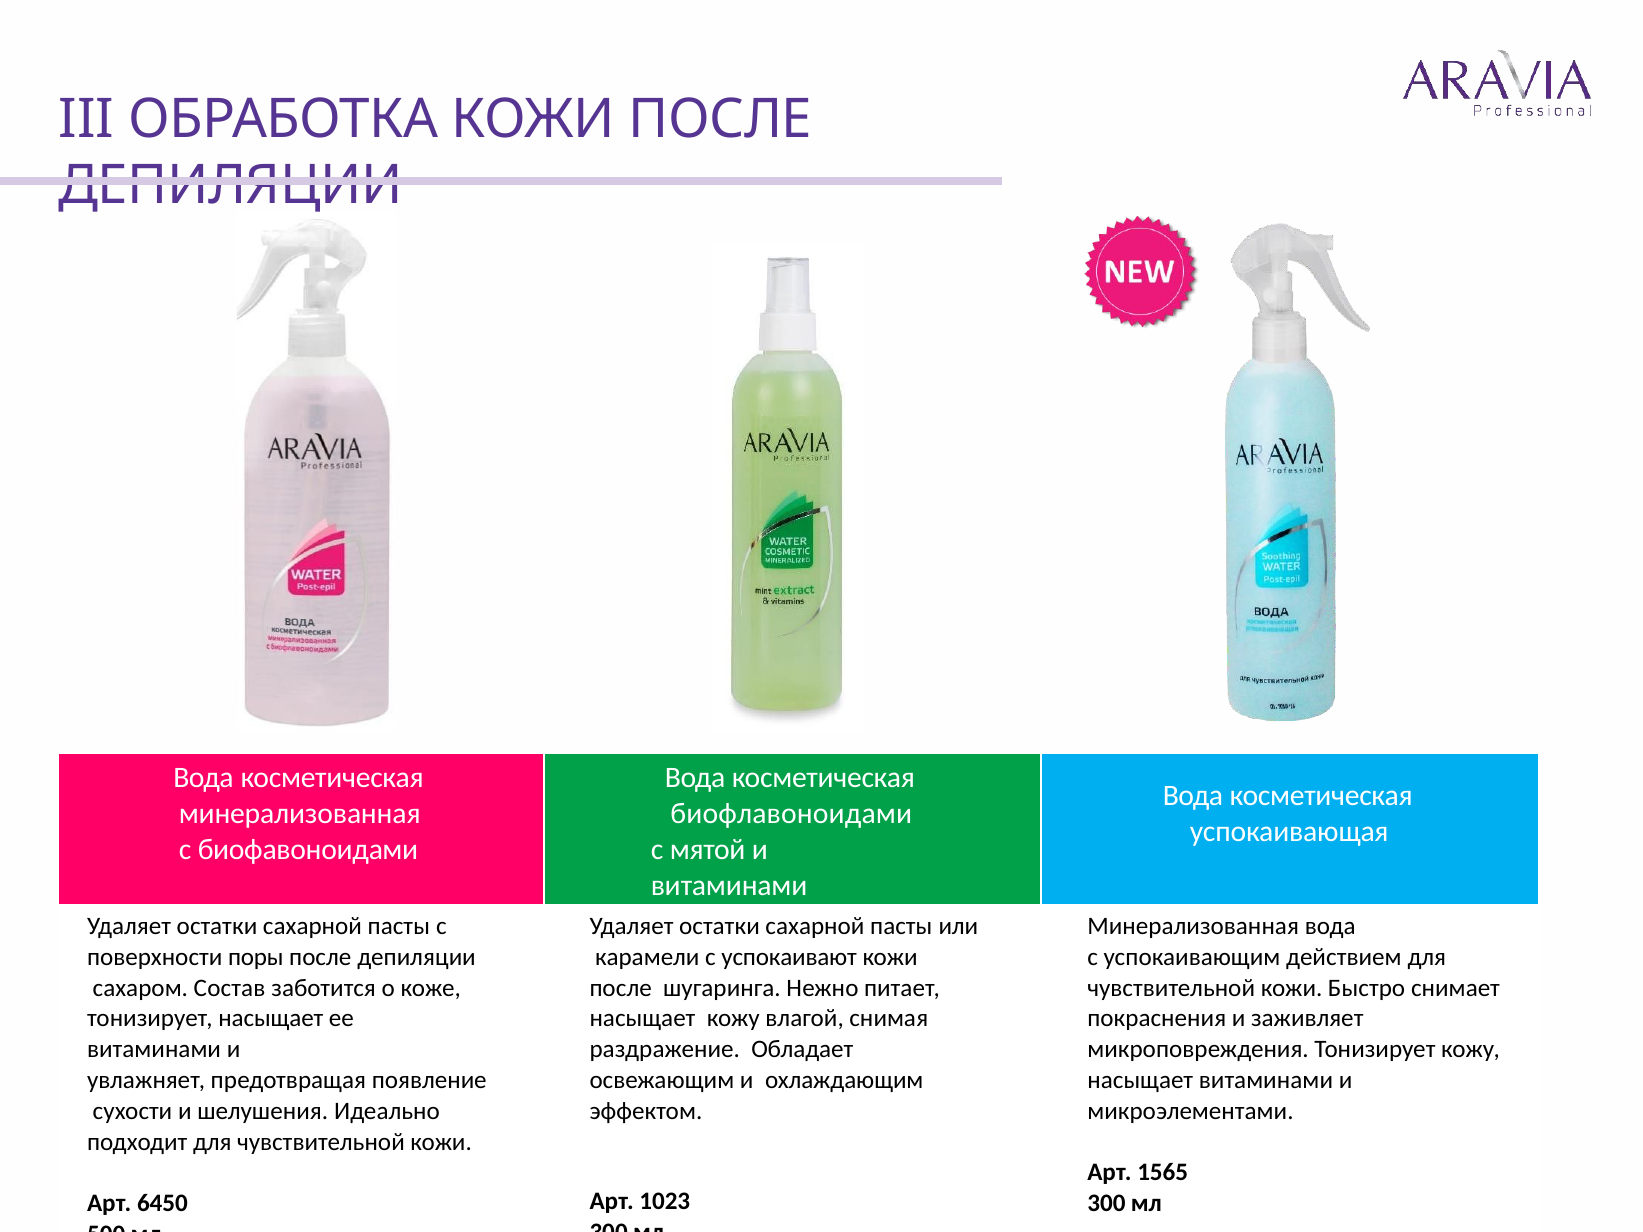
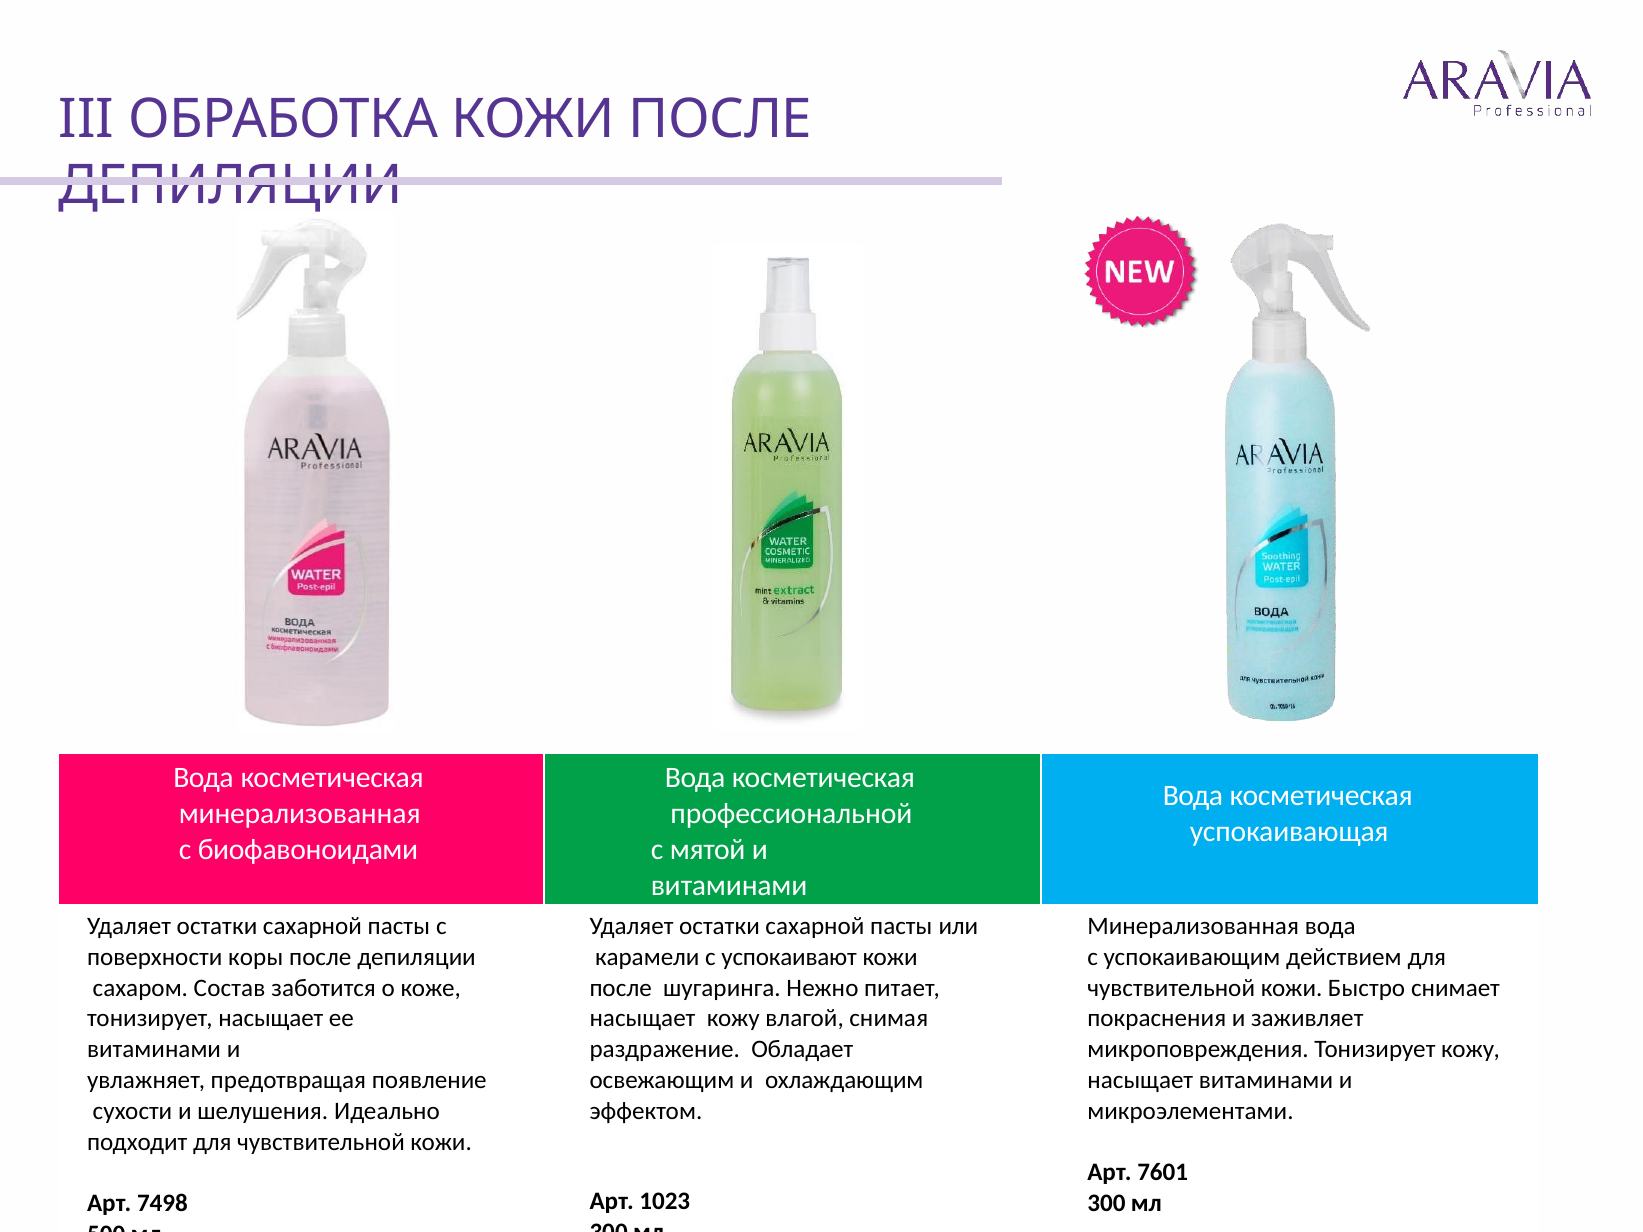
биофлавоноидами: биофлавоноидами -> профессиональной
поры: поры -> коры
1565: 1565 -> 7601
6450: 6450 -> 7498
